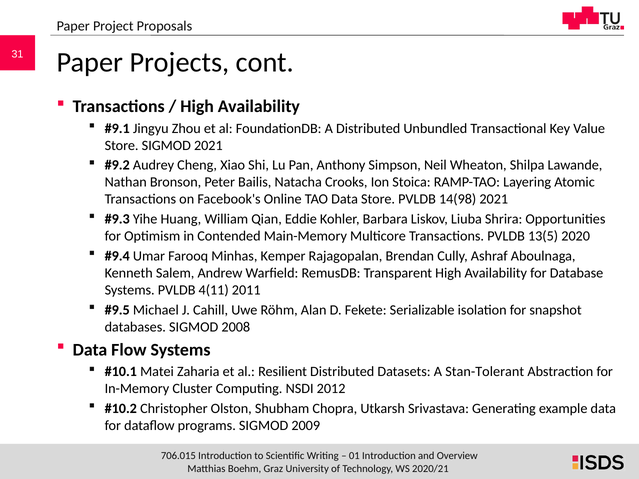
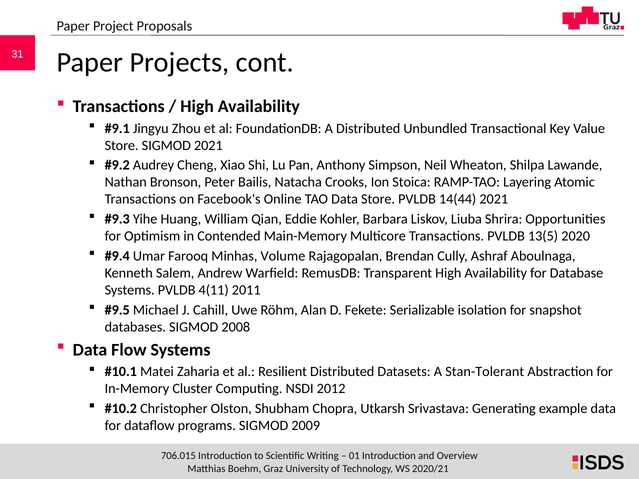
14(98: 14(98 -> 14(44
Kemper: Kemper -> Volume
